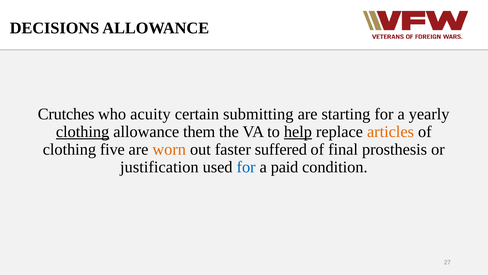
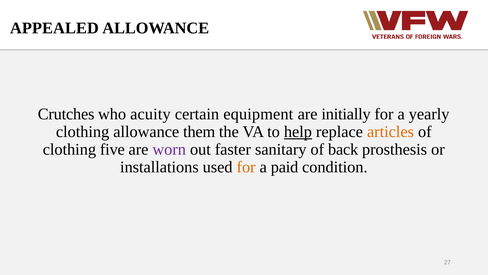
DECISIONS: DECISIONS -> APPEALED
submitting: submitting -> equipment
starting: starting -> initially
clothing at (83, 132) underline: present -> none
worn colour: orange -> purple
suffered: suffered -> sanitary
final: final -> back
justification: justification -> installations
for at (246, 167) colour: blue -> orange
